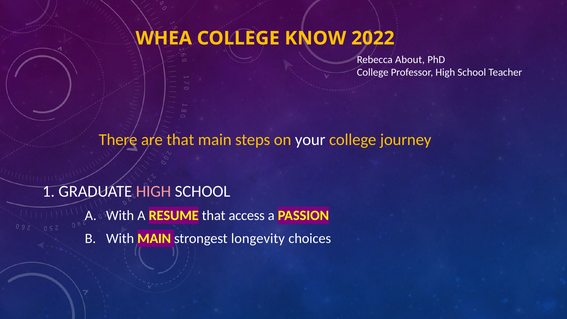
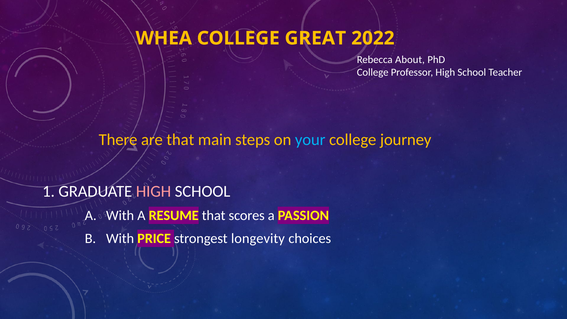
KNOW: KNOW -> GREAT
your colour: white -> light blue
access: access -> scores
With MAIN: MAIN -> PRICE
